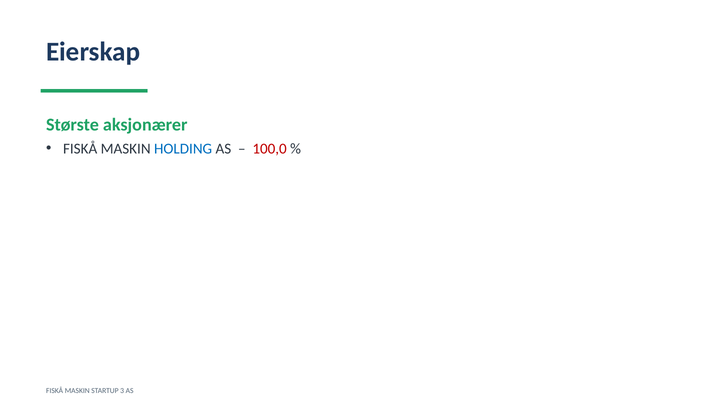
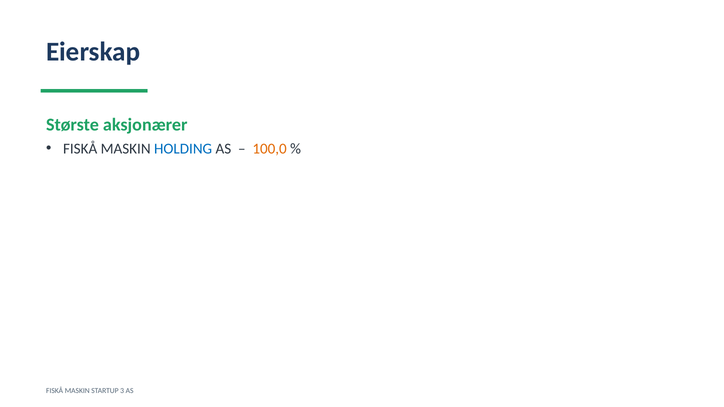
100,0 colour: red -> orange
